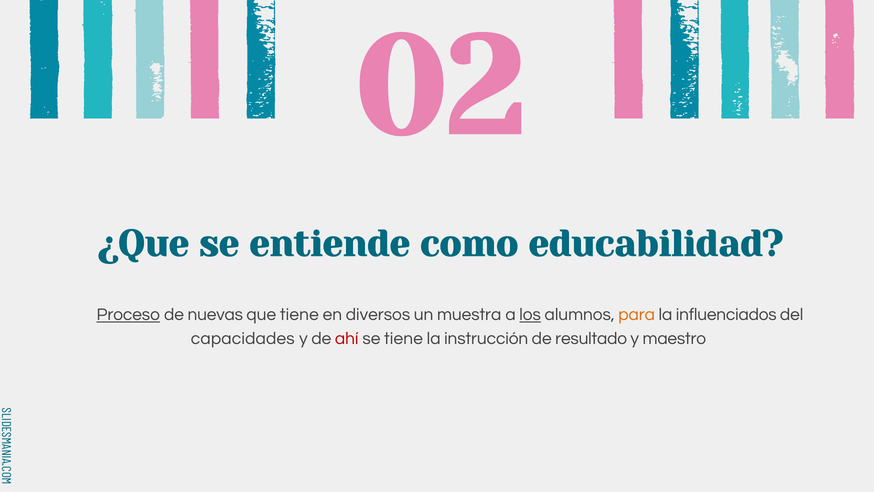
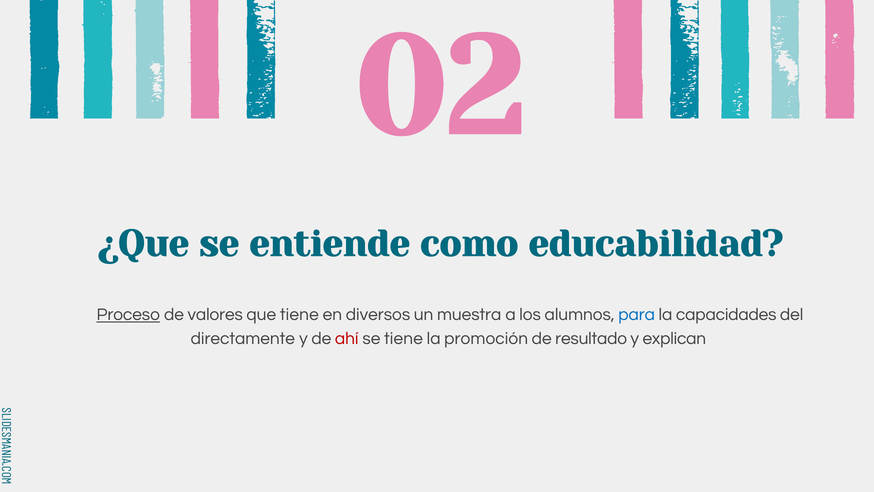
nuevas: nuevas -> valores
los underline: present -> none
para colour: orange -> blue
influenciados: influenciados -> capacidades
capacidades: capacidades -> directamente
instrucción: instrucción -> promoción
maestro: maestro -> explican
